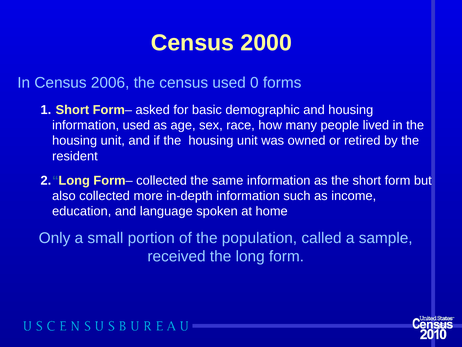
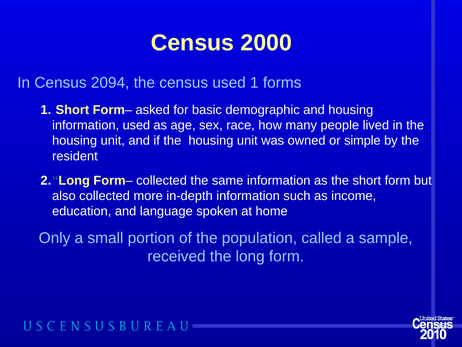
2006: 2006 -> 2094
used 0: 0 -> 1
retired: retired -> simple
